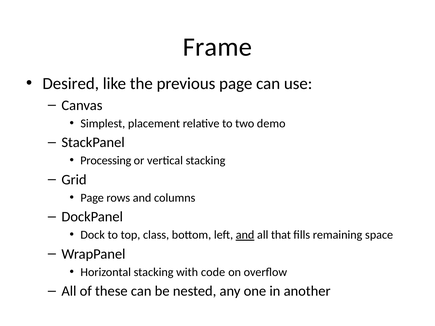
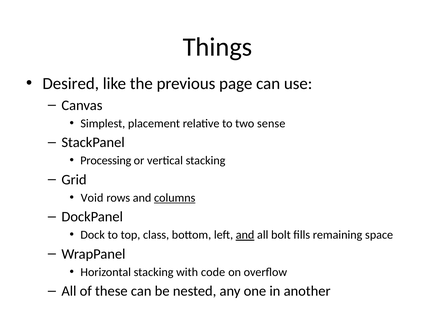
Frame: Frame -> Things
demo: demo -> sense
Page at (92, 198): Page -> Void
columns underline: none -> present
that: that -> bolt
